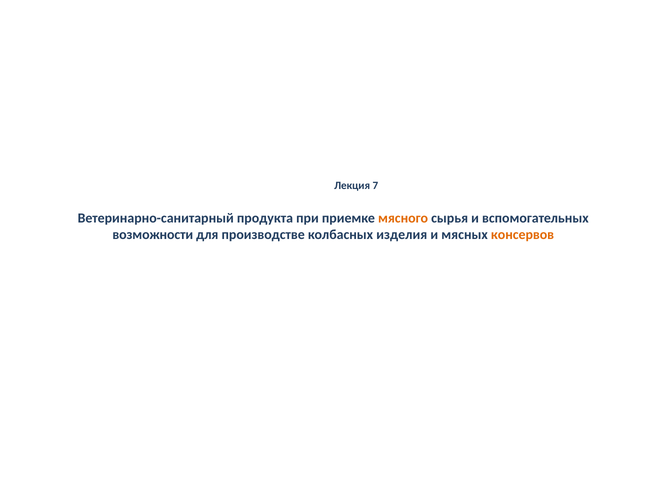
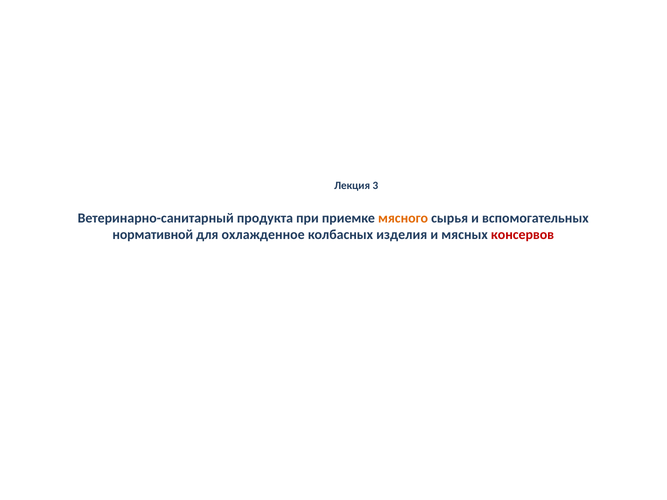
7: 7 -> 3
возможности: возможности -> нормативной
производстве: производстве -> охлажденное
консервов colour: orange -> red
